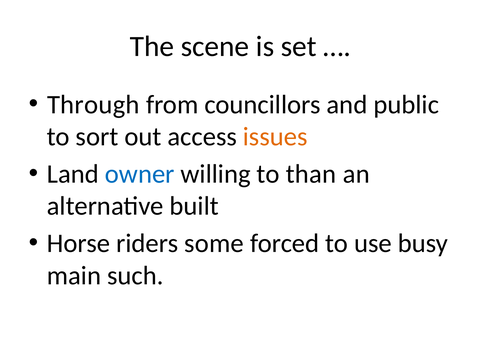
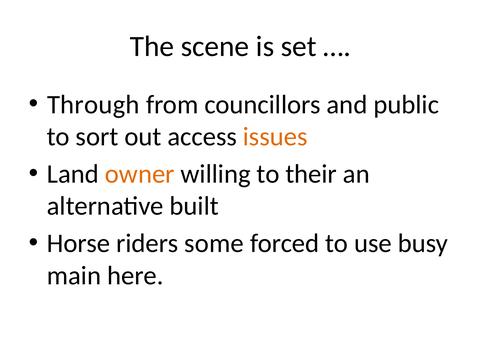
owner colour: blue -> orange
than: than -> their
such: such -> here
